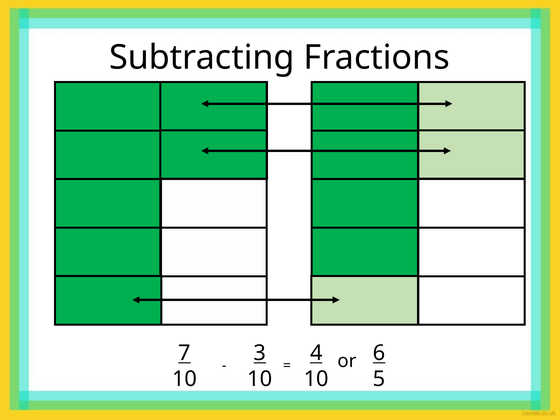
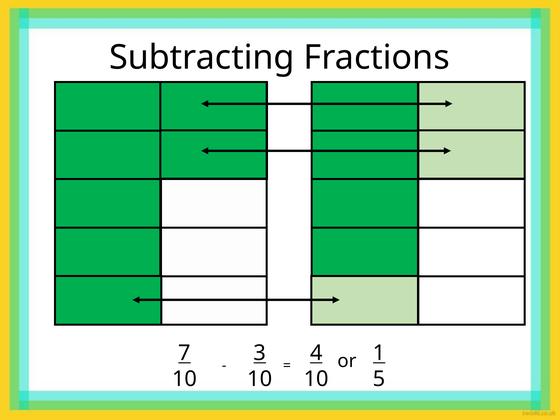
6: 6 -> 1
